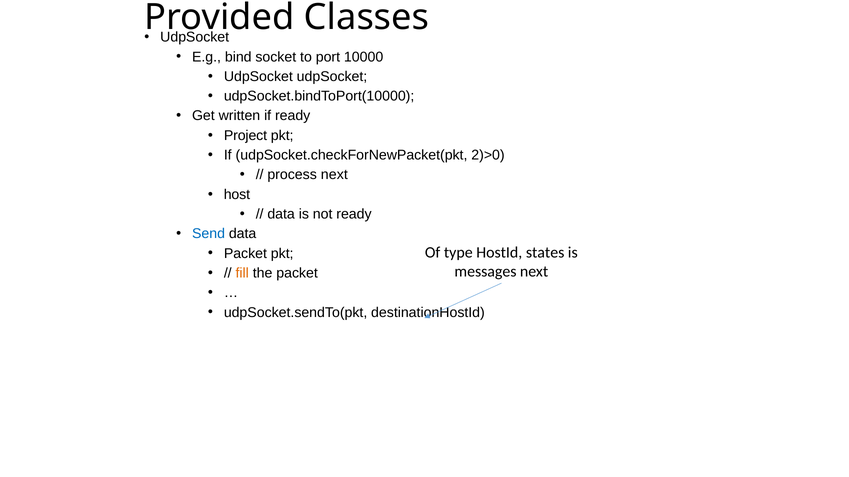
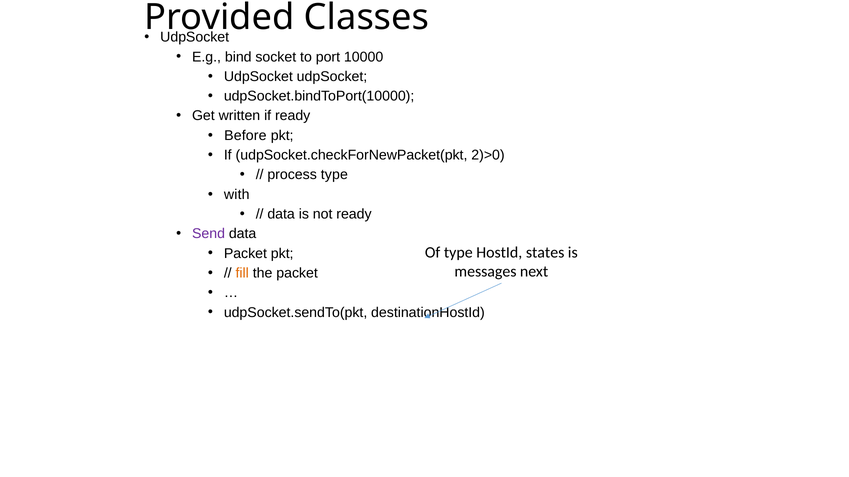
Project: Project -> Before
process next: next -> type
host: host -> with
Send colour: blue -> purple
